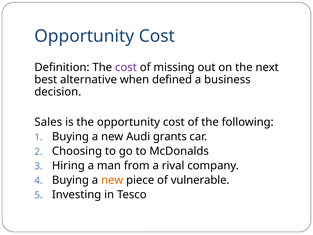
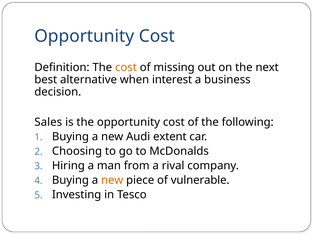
cost at (126, 67) colour: purple -> orange
defined: defined -> interest
grants: grants -> extent
